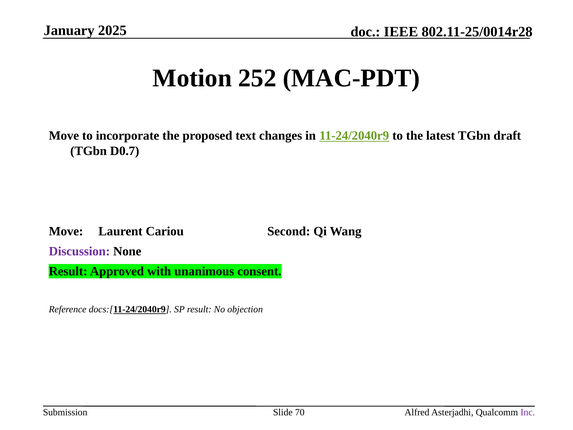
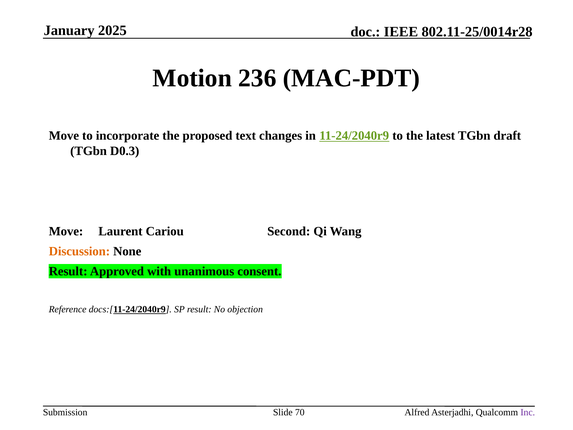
252: 252 -> 236
D0.7: D0.7 -> D0.3
Discussion colour: purple -> orange
